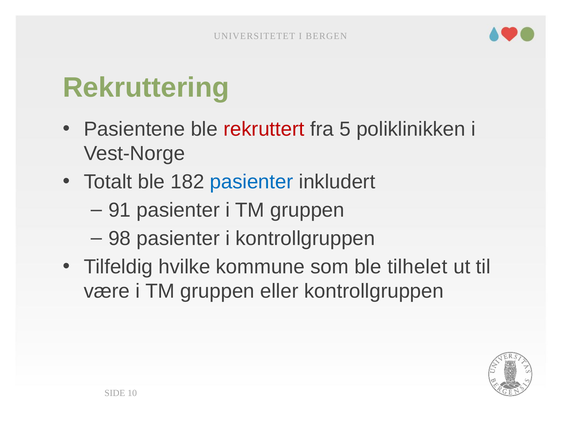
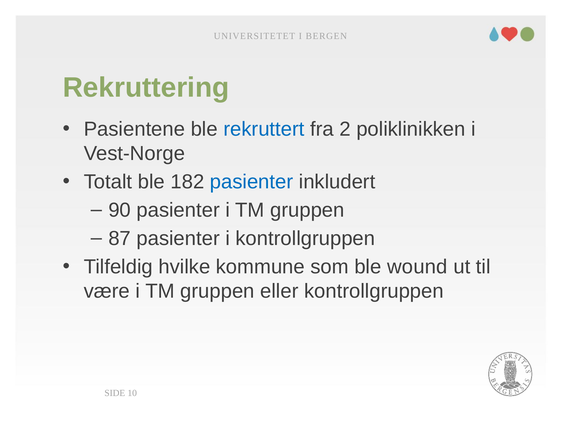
rekruttert colour: red -> blue
5: 5 -> 2
91: 91 -> 90
98: 98 -> 87
tilhelet: tilhelet -> wound
